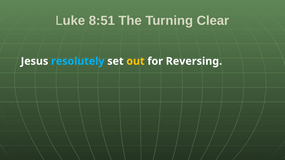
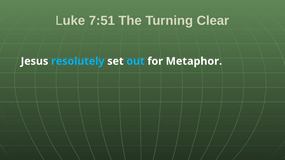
8:51: 8:51 -> 7:51
out colour: yellow -> light blue
Reversing: Reversing -> Metaphor
